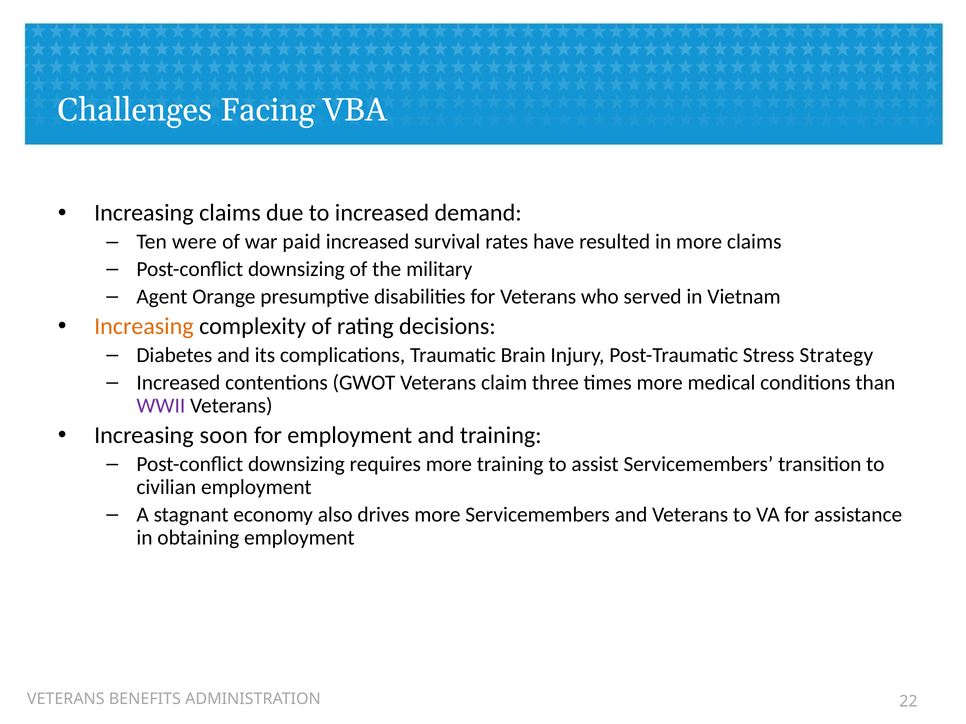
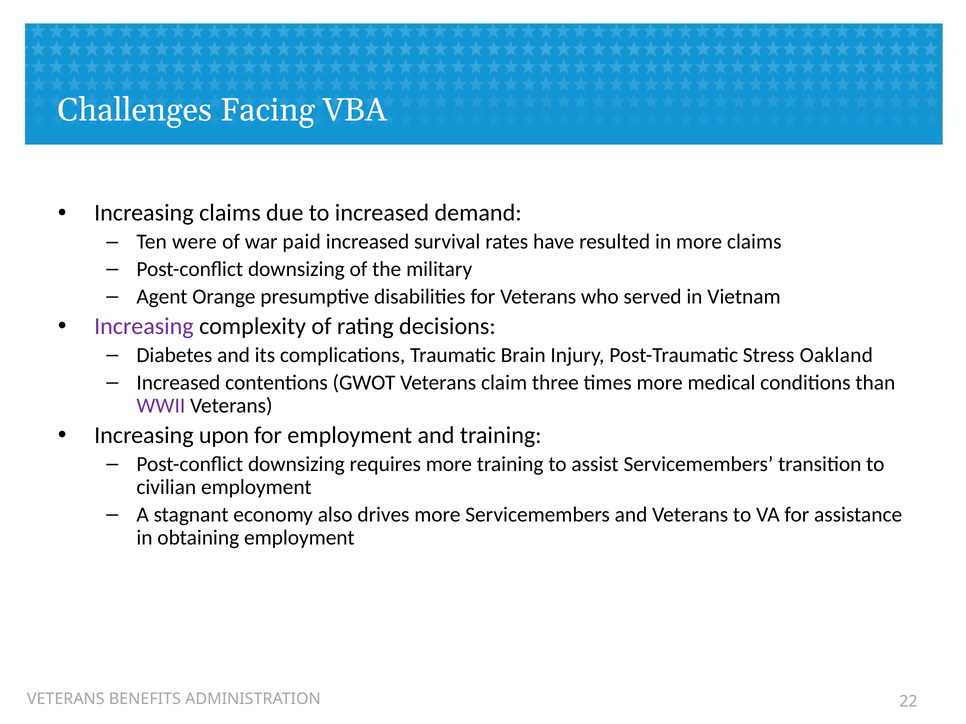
Increasing at (144, 326) colour: orange -> purple
Strategy: Strategy -> Oakland
soon: soon -> upon
